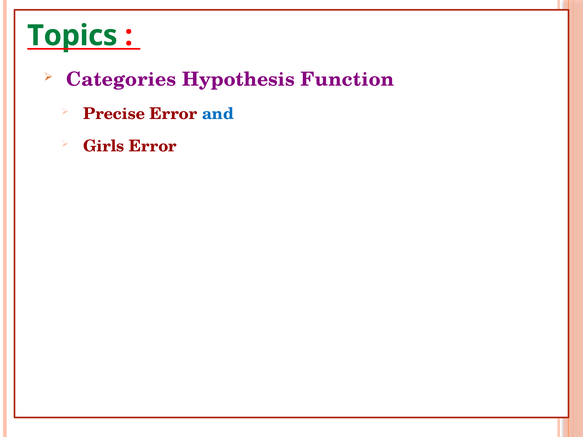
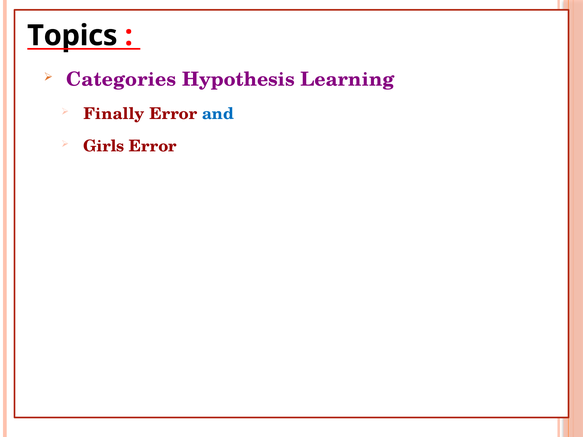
Topics colour: green -> black
Function: Function -> Learning
Precise: Precise -> Finally
